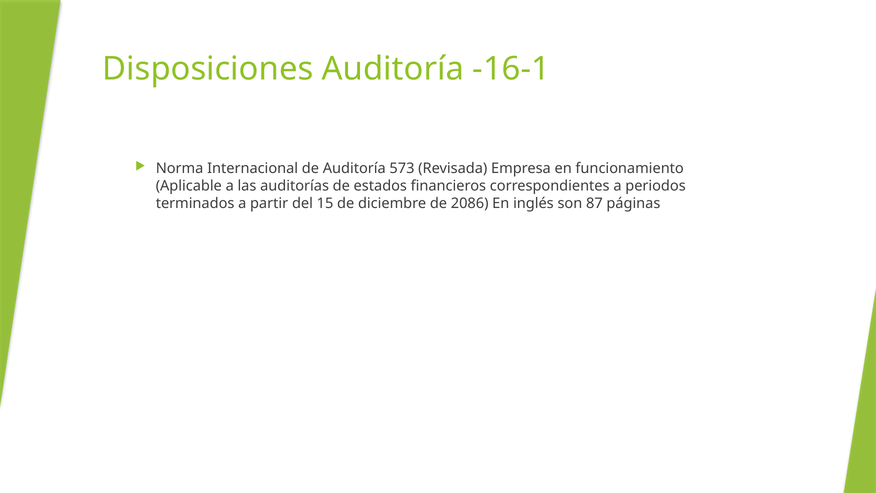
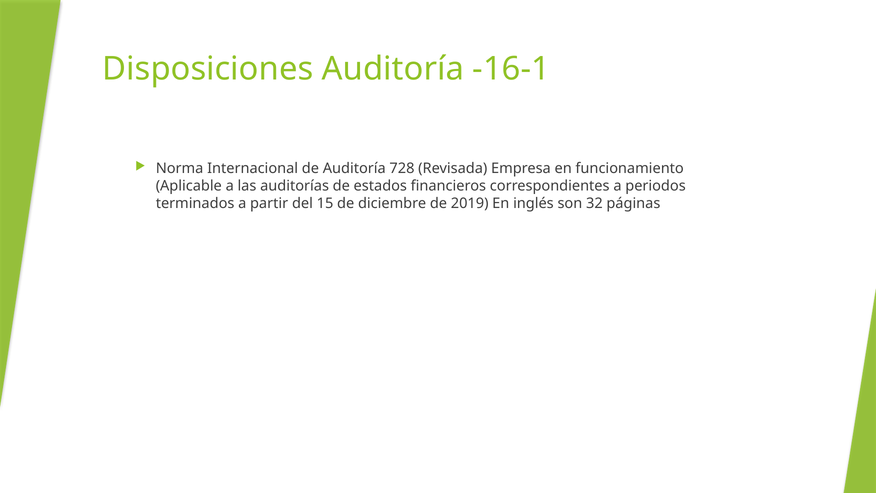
573: 573 -> 728
2086: 2086 -> 2019
87: 87 -> 32
